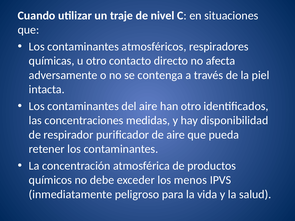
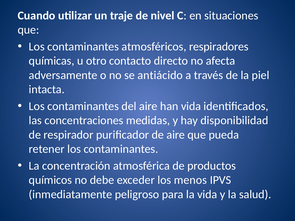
contenga: contenga -> antiácido
han otro: otro -> vida
